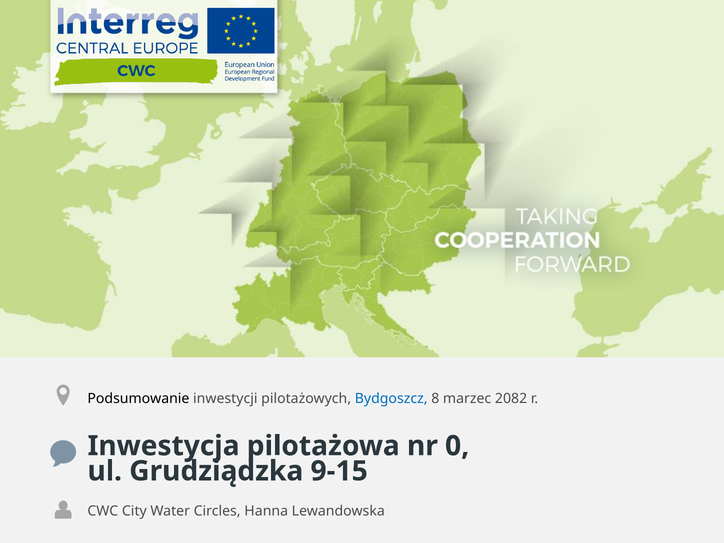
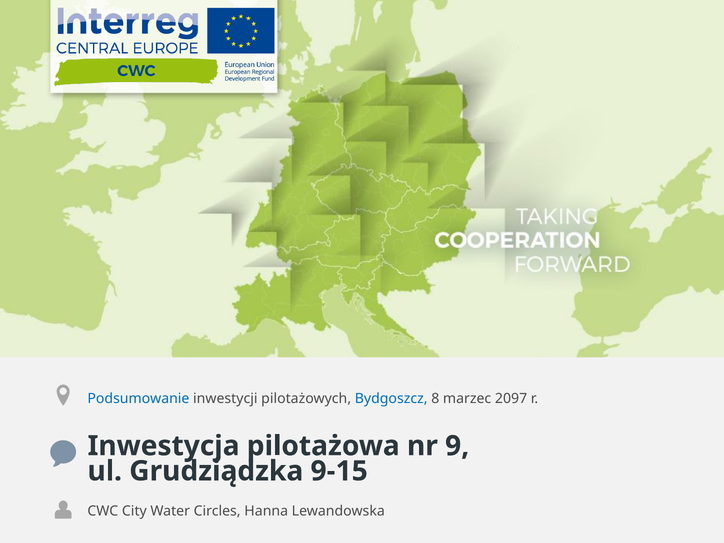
Podsumowanie colour: black -> blue
2082: 2082 -> 2097
0: 0 -> 9
